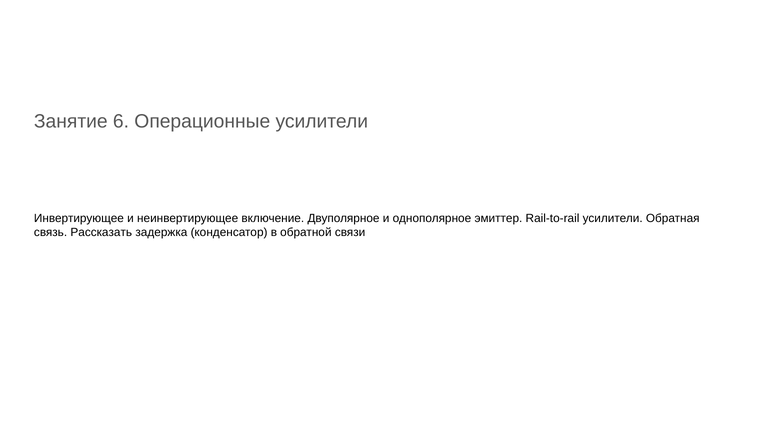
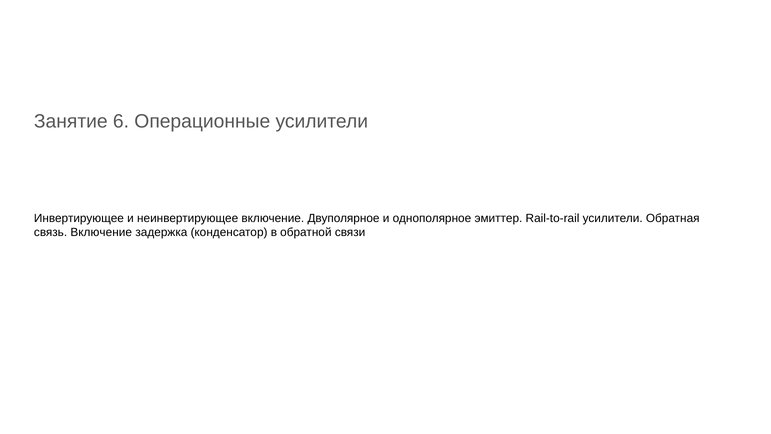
связь Рассказать: Рассказать -> Включение
